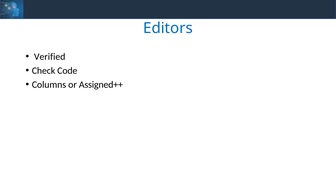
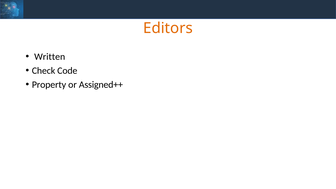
Editors colour: blue -> orange
Verified: Verified -> Written
Columns: Columns -> Property
